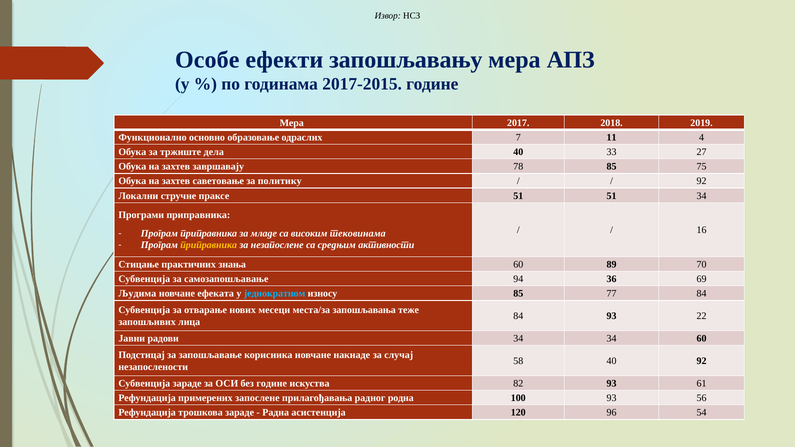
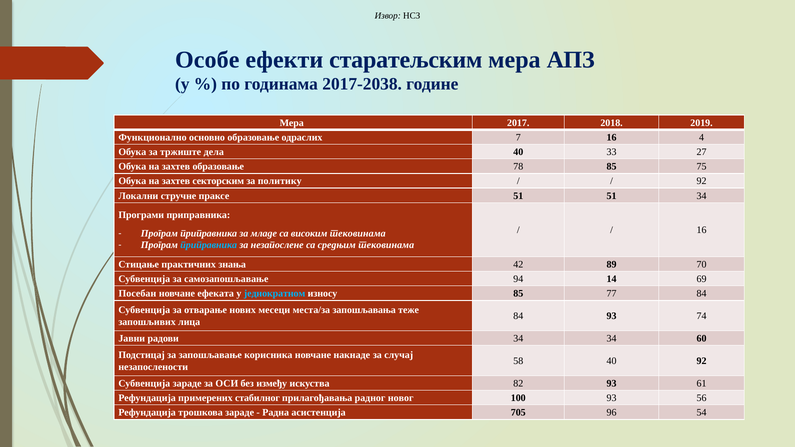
запошљавању: запошљавању -> старатељским
2017-2015: 2017-2015 -> 2017-2038
7 11: 11 -> 16
захтев завршавају: завршавају -> образовање
саветовање: саветовање -> секторским
приправника at (209, 245) colour: yellow -> light blue
средњим активности: активности -> тековинама
знања 60: 60 -> 42
36: 36 -> 14
Људима: Људима -> Посебан
22: 22 -> 74
без године: године -> између
запослене: запослене -> стабилног
родна: родна -> новог
120: 120 -> 705
